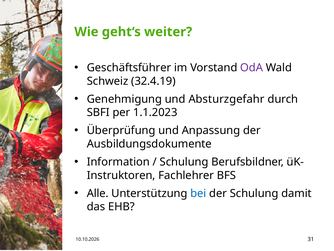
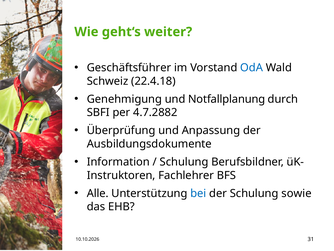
OdA colour: purple -> blue
32.4.19: 32.4.19 -> 22.4.18
Absturzgefahr: Absturzgefahr -> Notfallplanung
1.1.2023: 1.1.2023 -> 4.7.2882
damit: damit -> sowie
